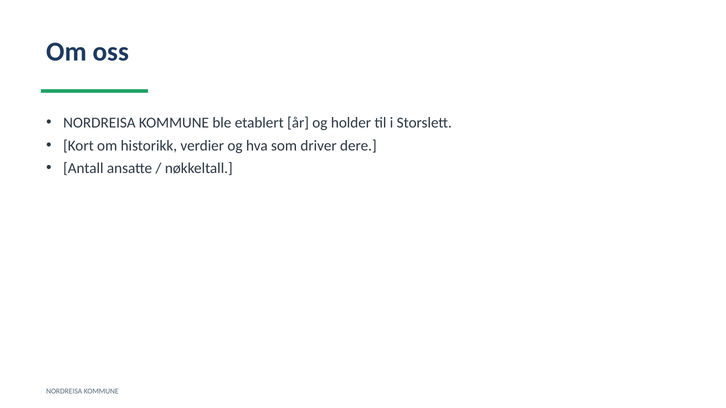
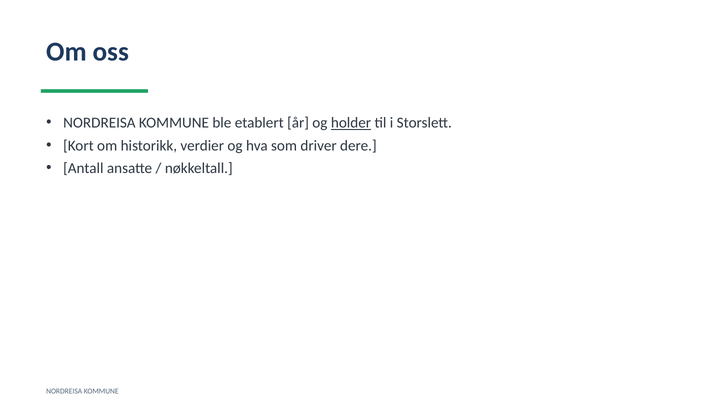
holder underline: none -> present
